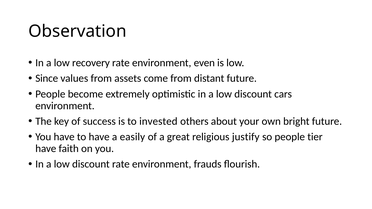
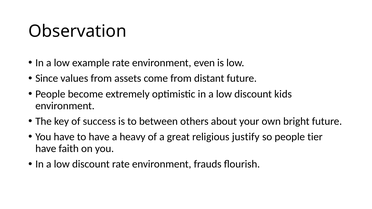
recovery: recovery -> example
cars: cars -> kids
invested: invested -> between
easily: easily -> heavy
